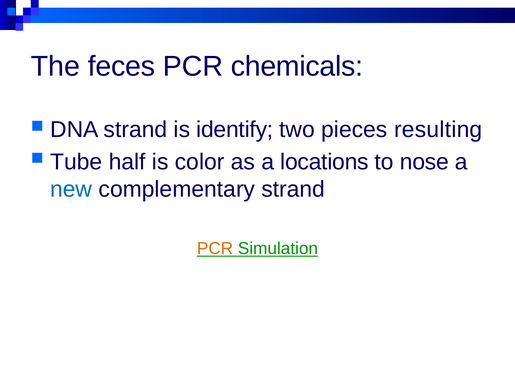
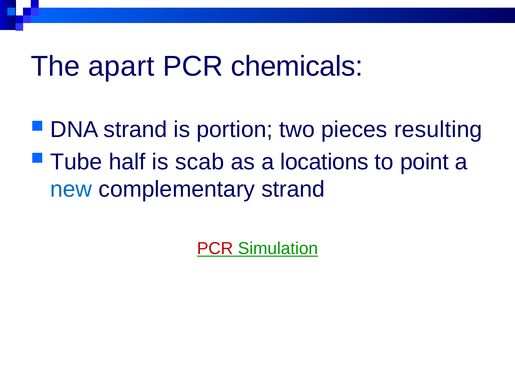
feces: feces -> apart
identify: identify -> portion
color: color -> scab
nose: nose -> point
PCR at (215, 248) colour: orange -> red
